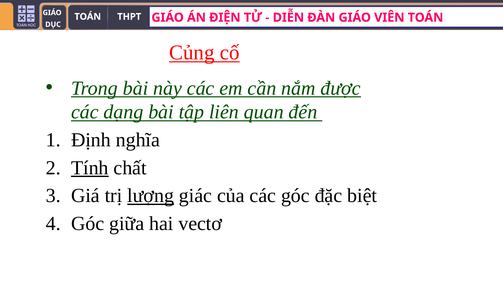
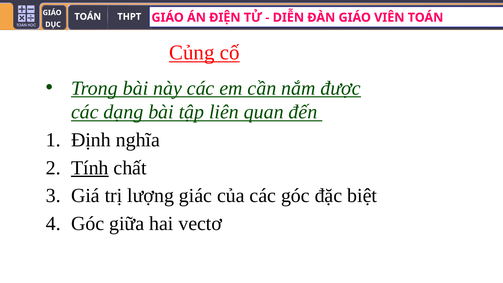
lượng underline: present -> none
